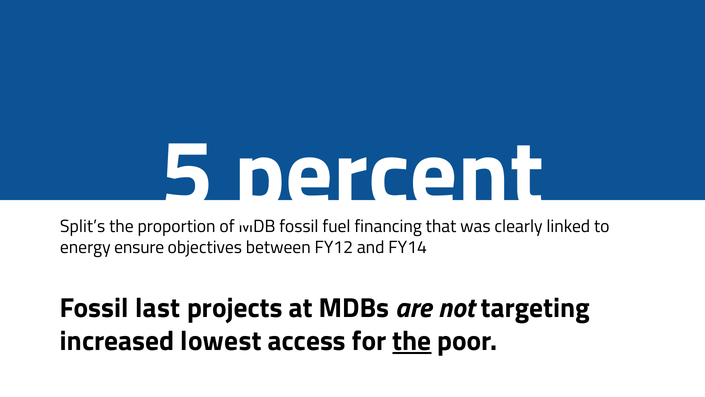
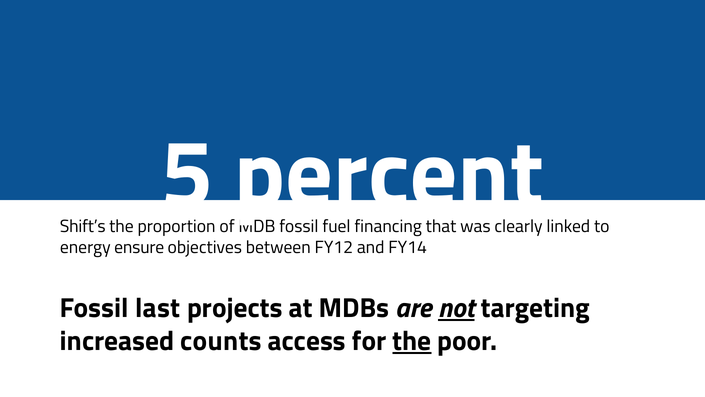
Split’s: Split’s -> Shift’s
not underline: none -> present
lowest: lowest -> counts
